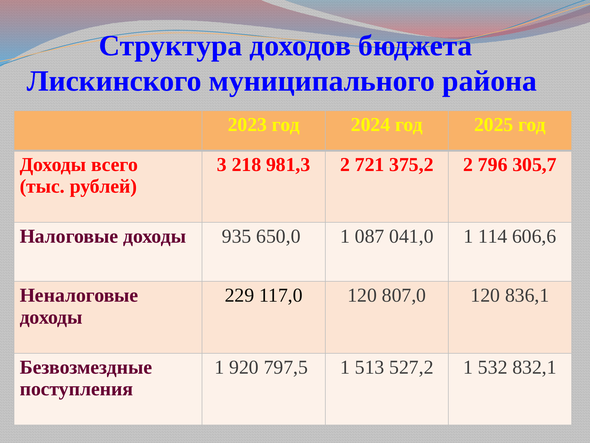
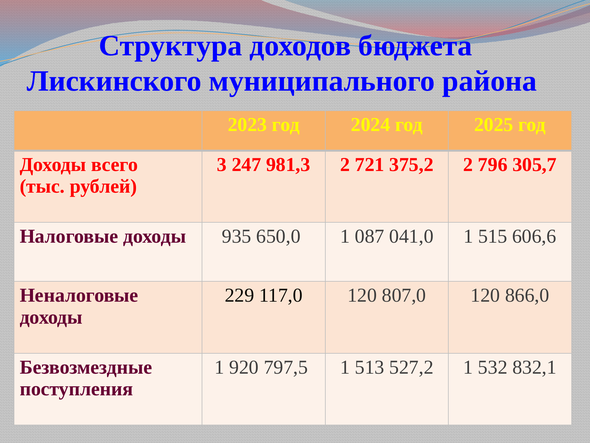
218: 218 -> 247
114: 114 -> 515
836,1: 836,1 -> 866,0
